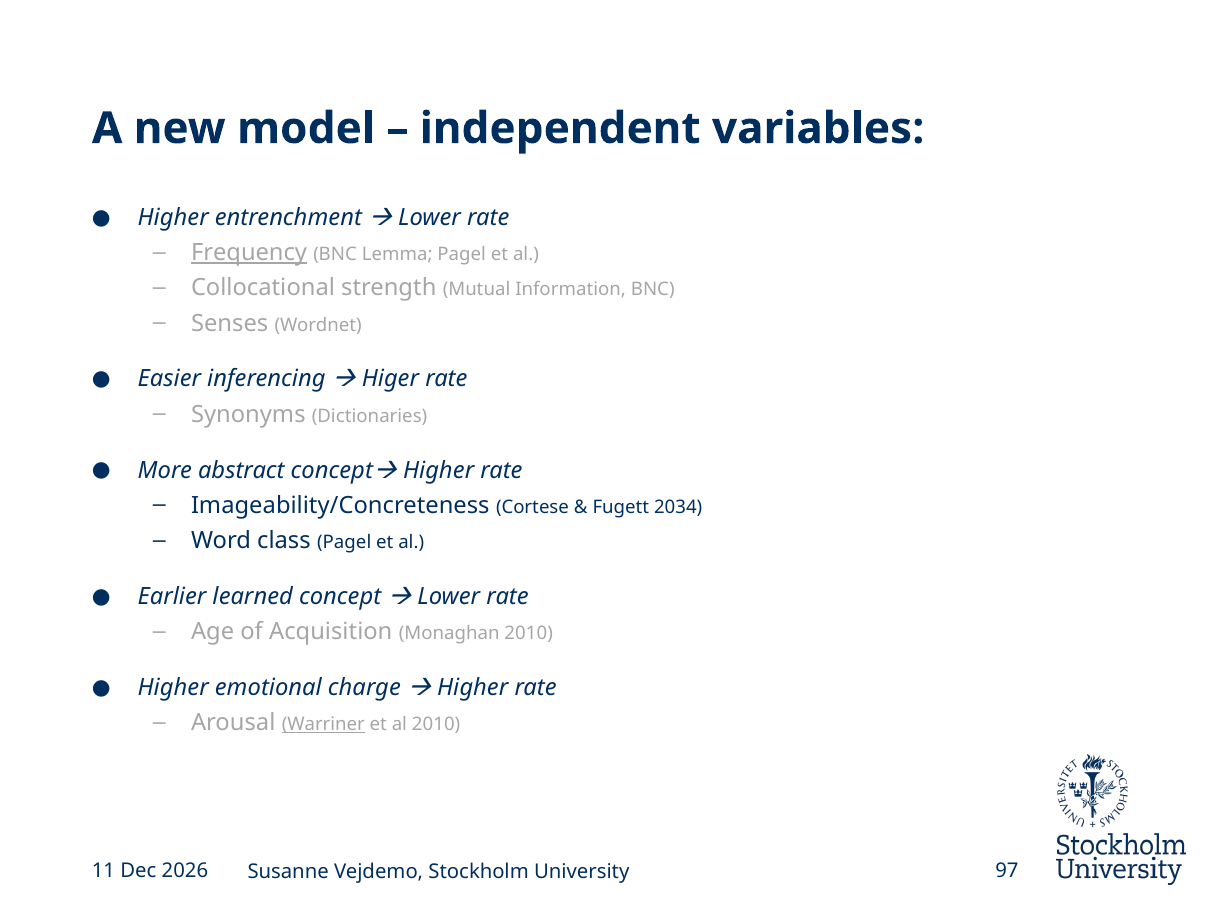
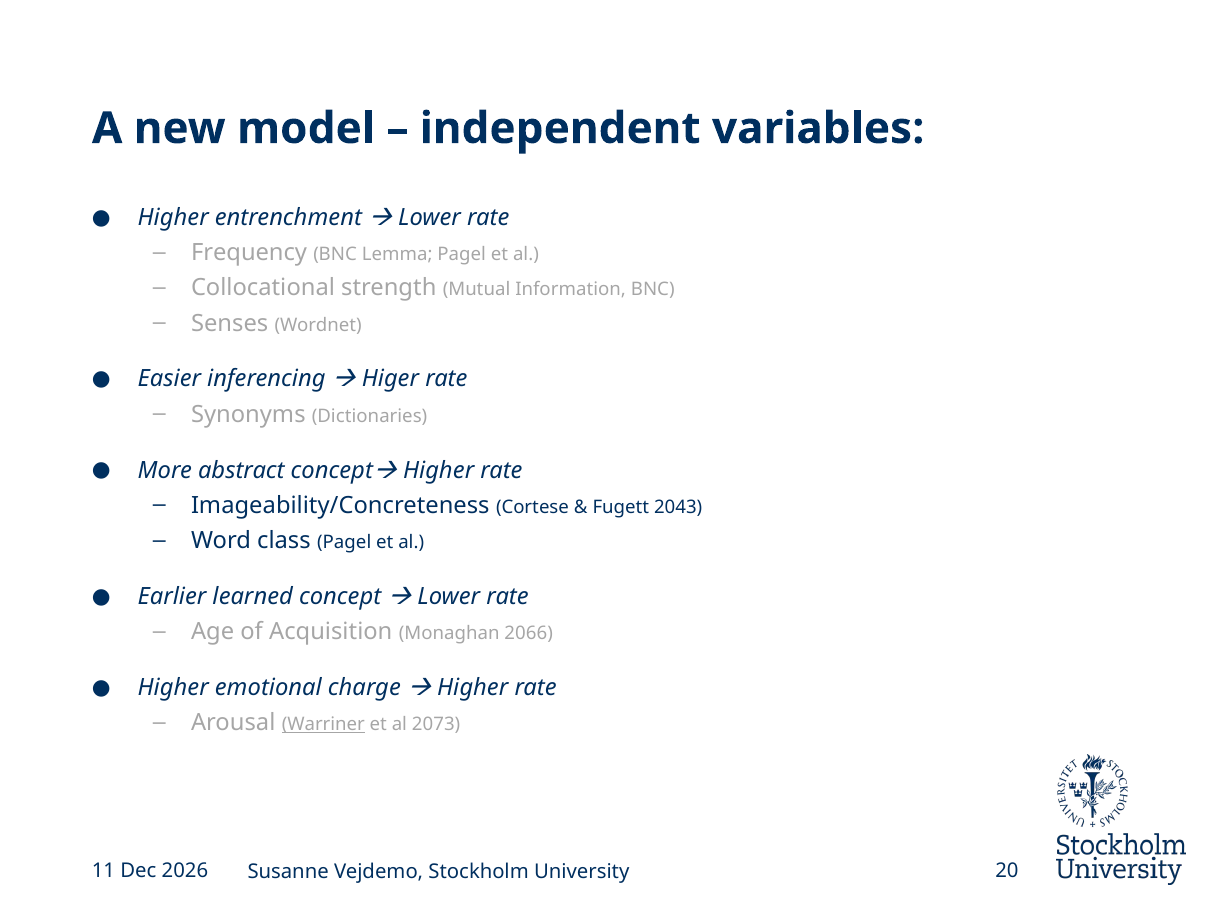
Frequency underline: present -> none
2034: 2034 -> 2043
Monaghan 2010: 2010 -> 2066
al 2010: 2010 -> 2073
97: 97 -> 20
